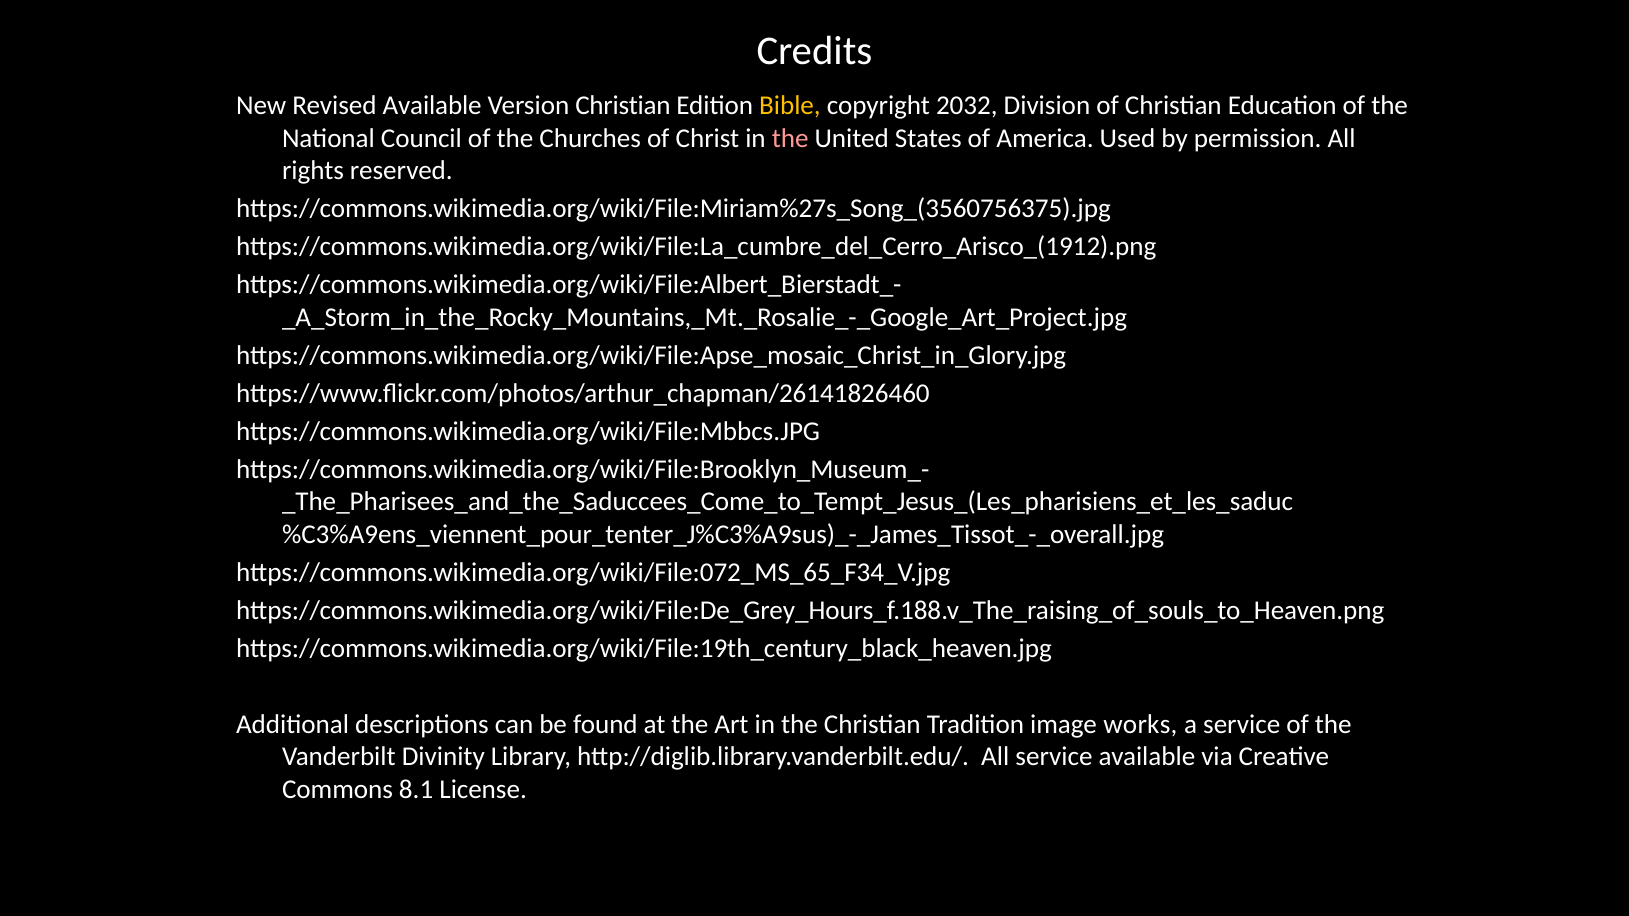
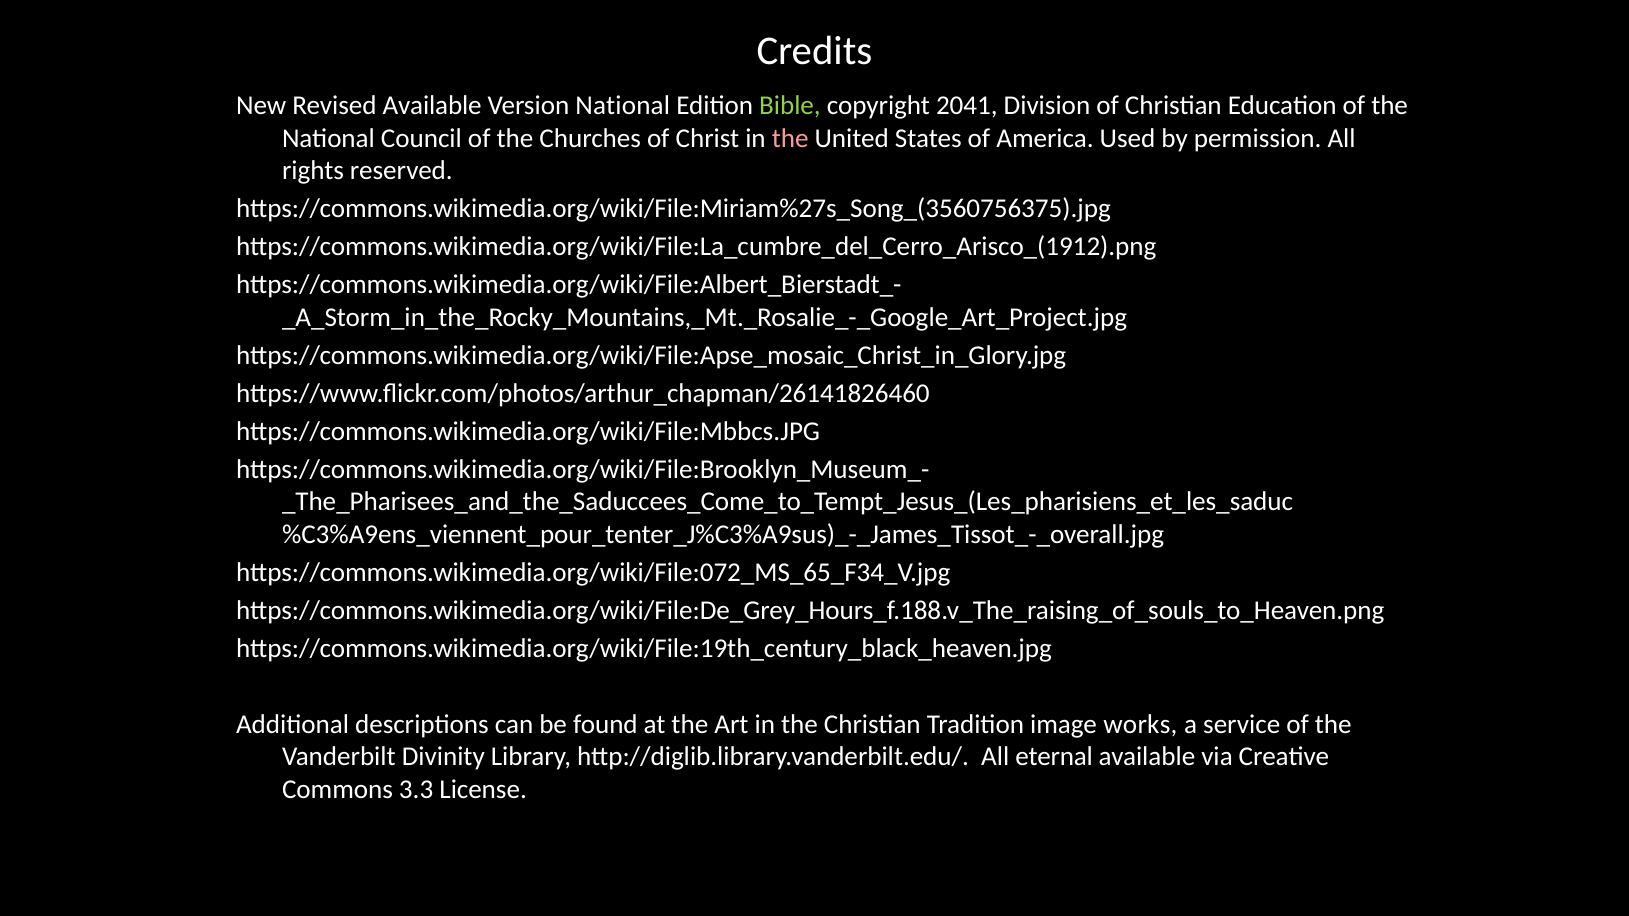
Version Christian: Christian -> National
Bible colour: yellow -> light green
2032: 2032 -> 2041
All service: service -> eternal
8.1: 8.1 -> 3.3
